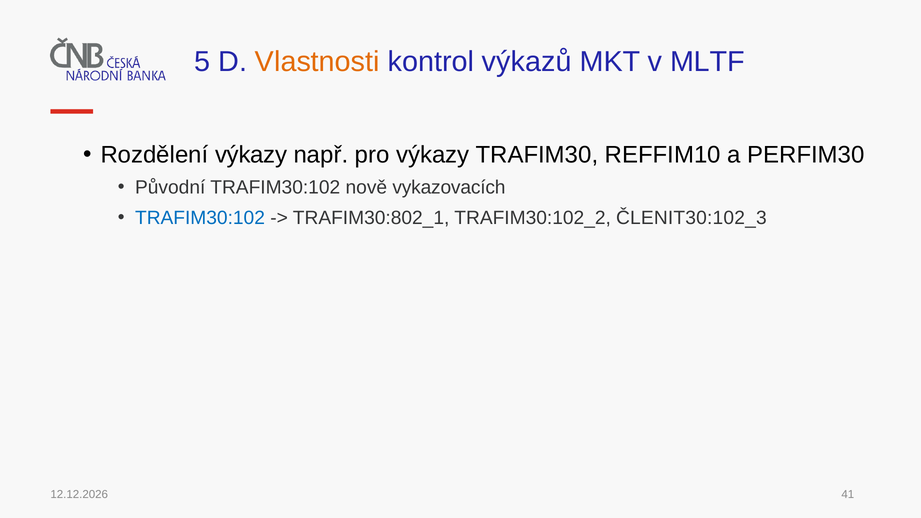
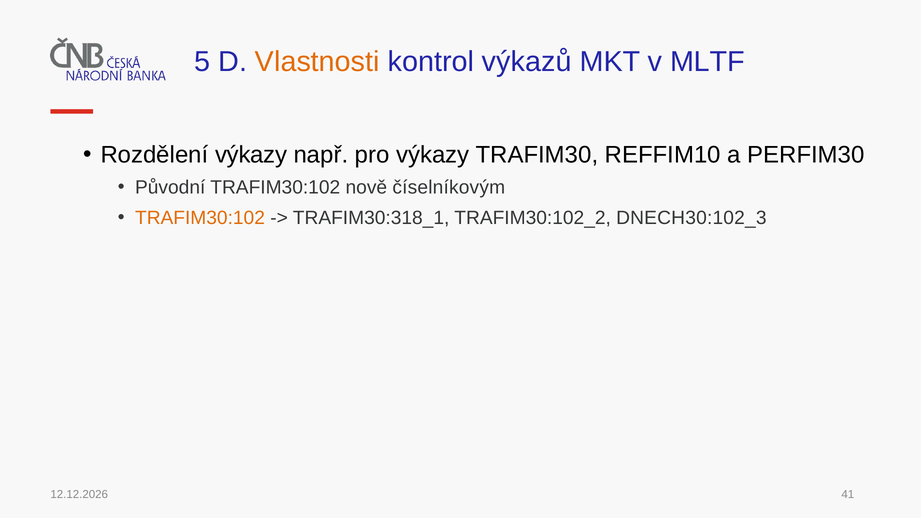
vykazovacích: vykazovacích -> číselníkovým
TRAFIM30:102 at (200, 218) colour: blue -> orange
TRAFIM30:802_1: TRAFIM30:802_1 -> TRAFIM30:318_1
ČLENIT30:102_3: ČLENIT30:102_3 -> DNECH30:102_3
